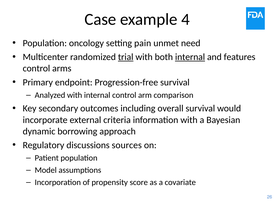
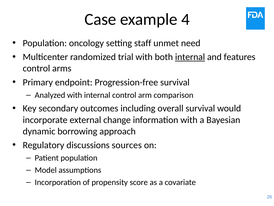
pain: pain -> staff
trial underline: present -> none
criteria: criteria -> change
